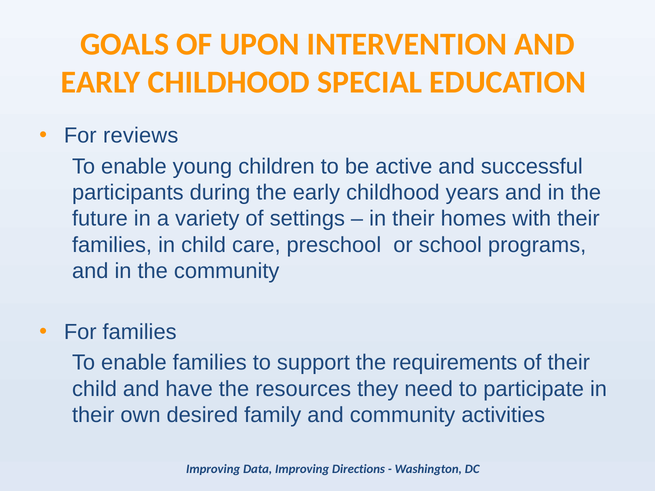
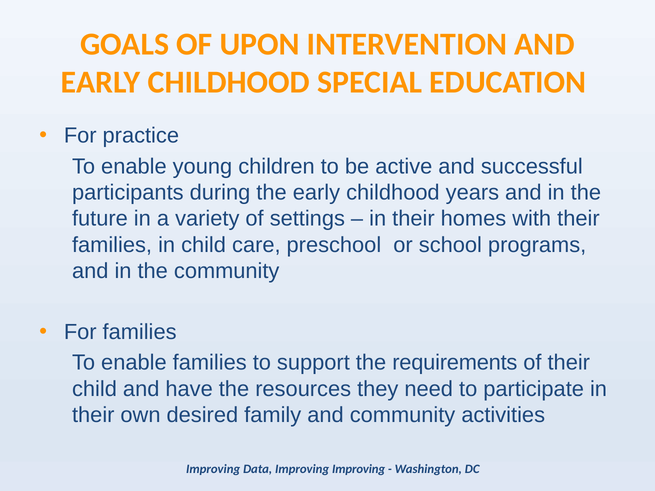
reviews: reviews -> practice
Improving Directions: Directions -> Improving
